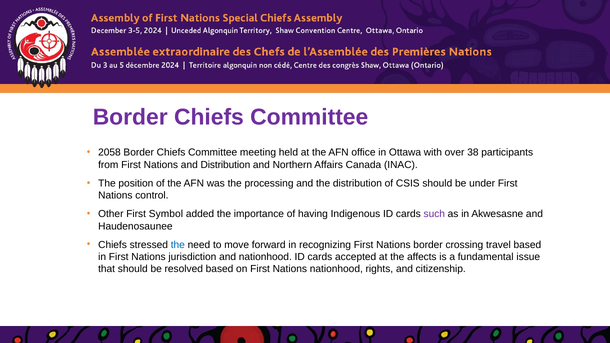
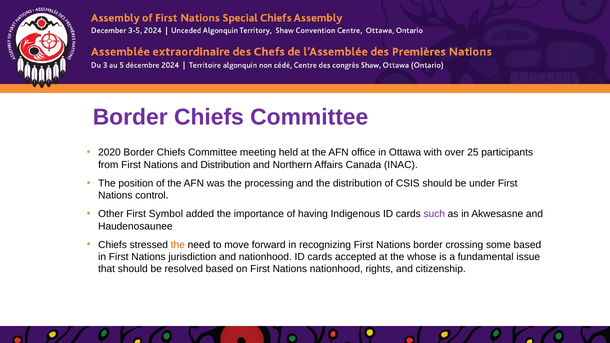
2058: 2058 -> 2020
38: 38 -> 25
the at (178, 245) colour: blue -> orange
travel: travel -> some
affects: affects -> whose
